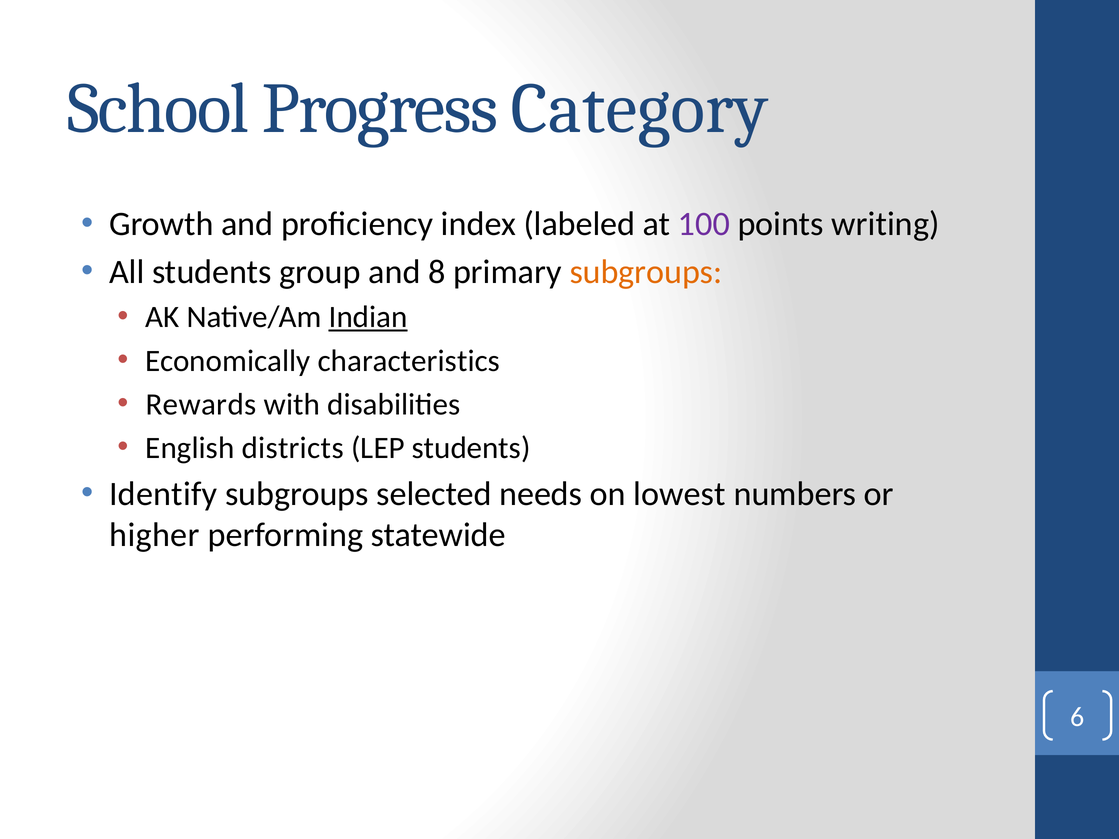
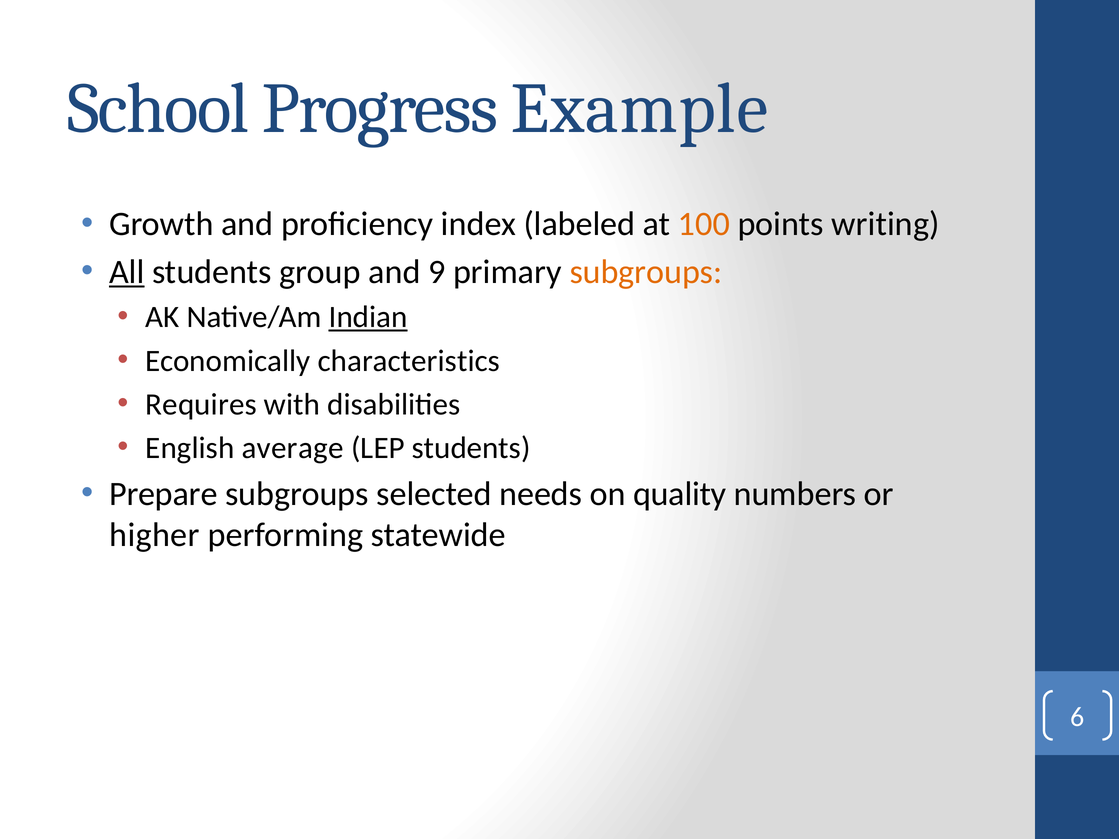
Category: Category -> Example
100 colour: purple -> orange
All underline: none -> present
8: 8 -> 9
Rewards: Rewards -> Requires
districts: districts -> average
Identify: Identify -> Prepare
lowest: lowest -> quality
